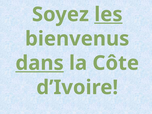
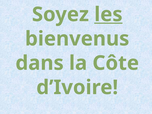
dans underline: present -> none
